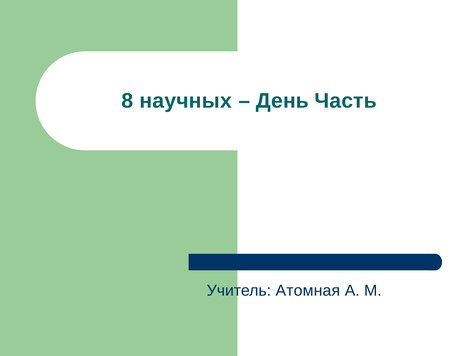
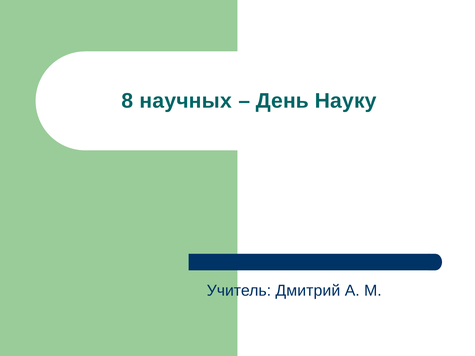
Часть: Часть -> Науку
Атомная: Атомная -> Дмитрий
